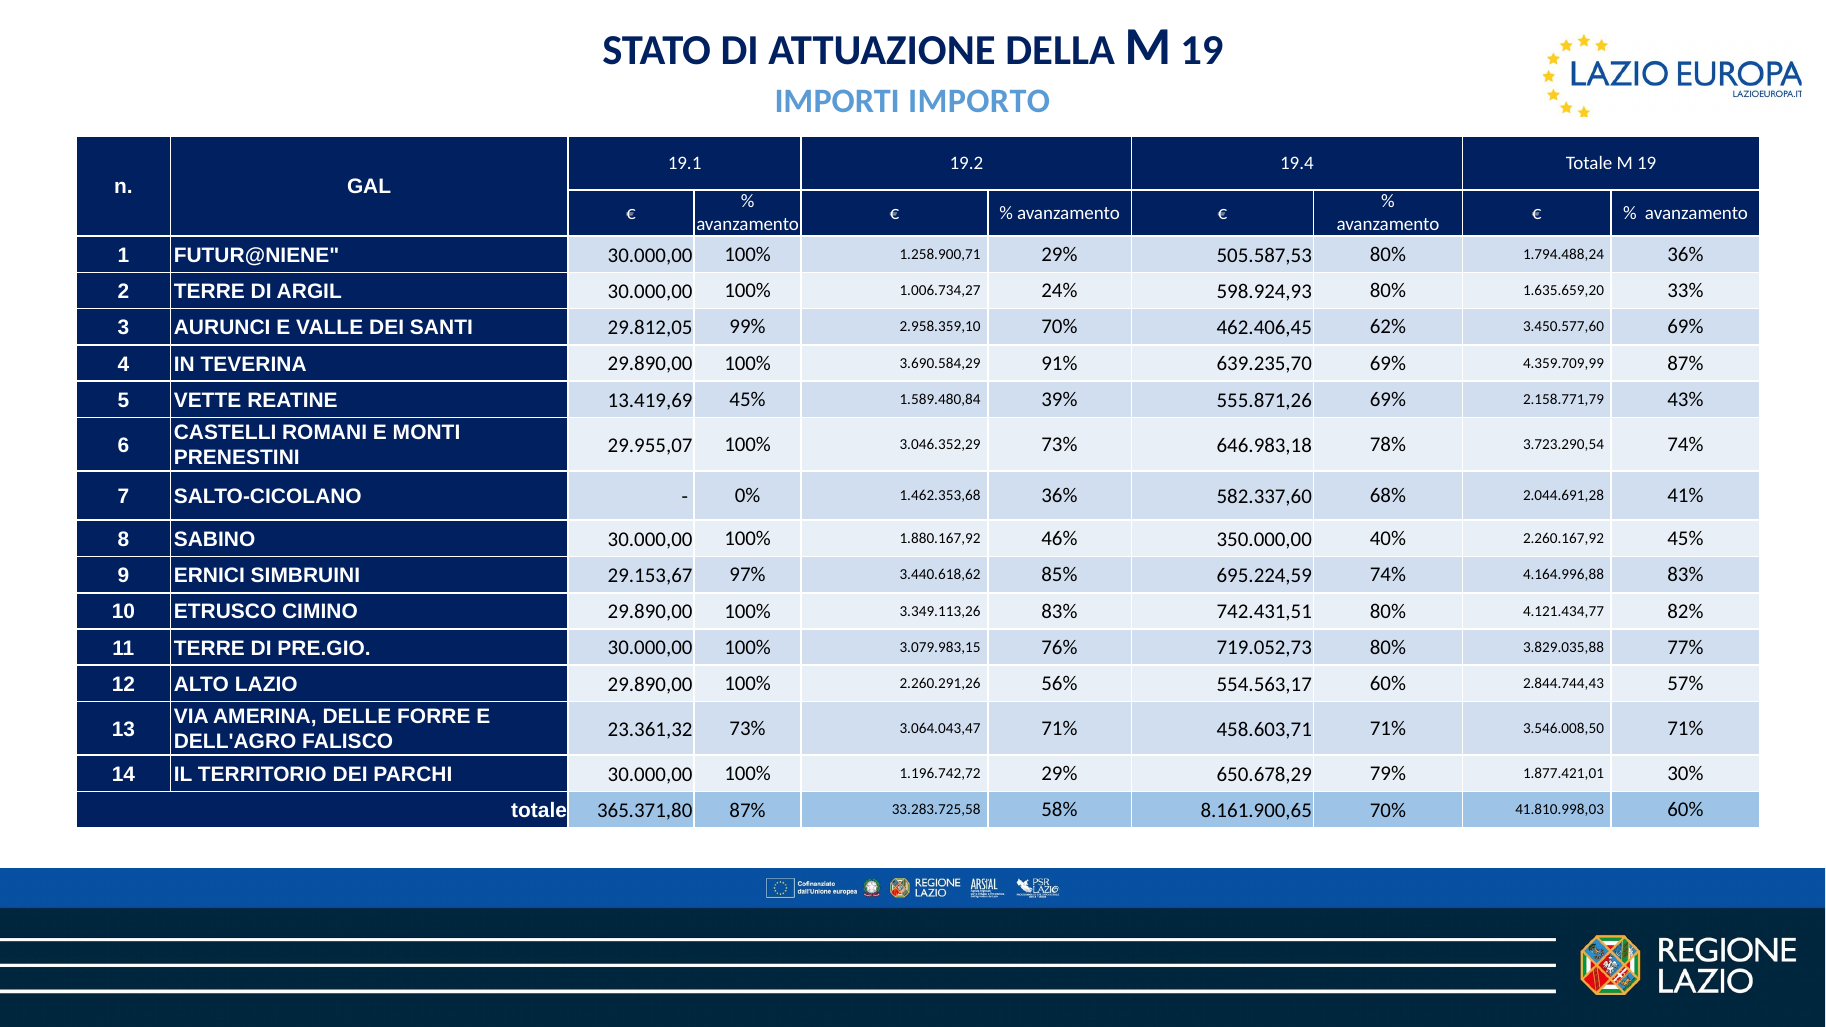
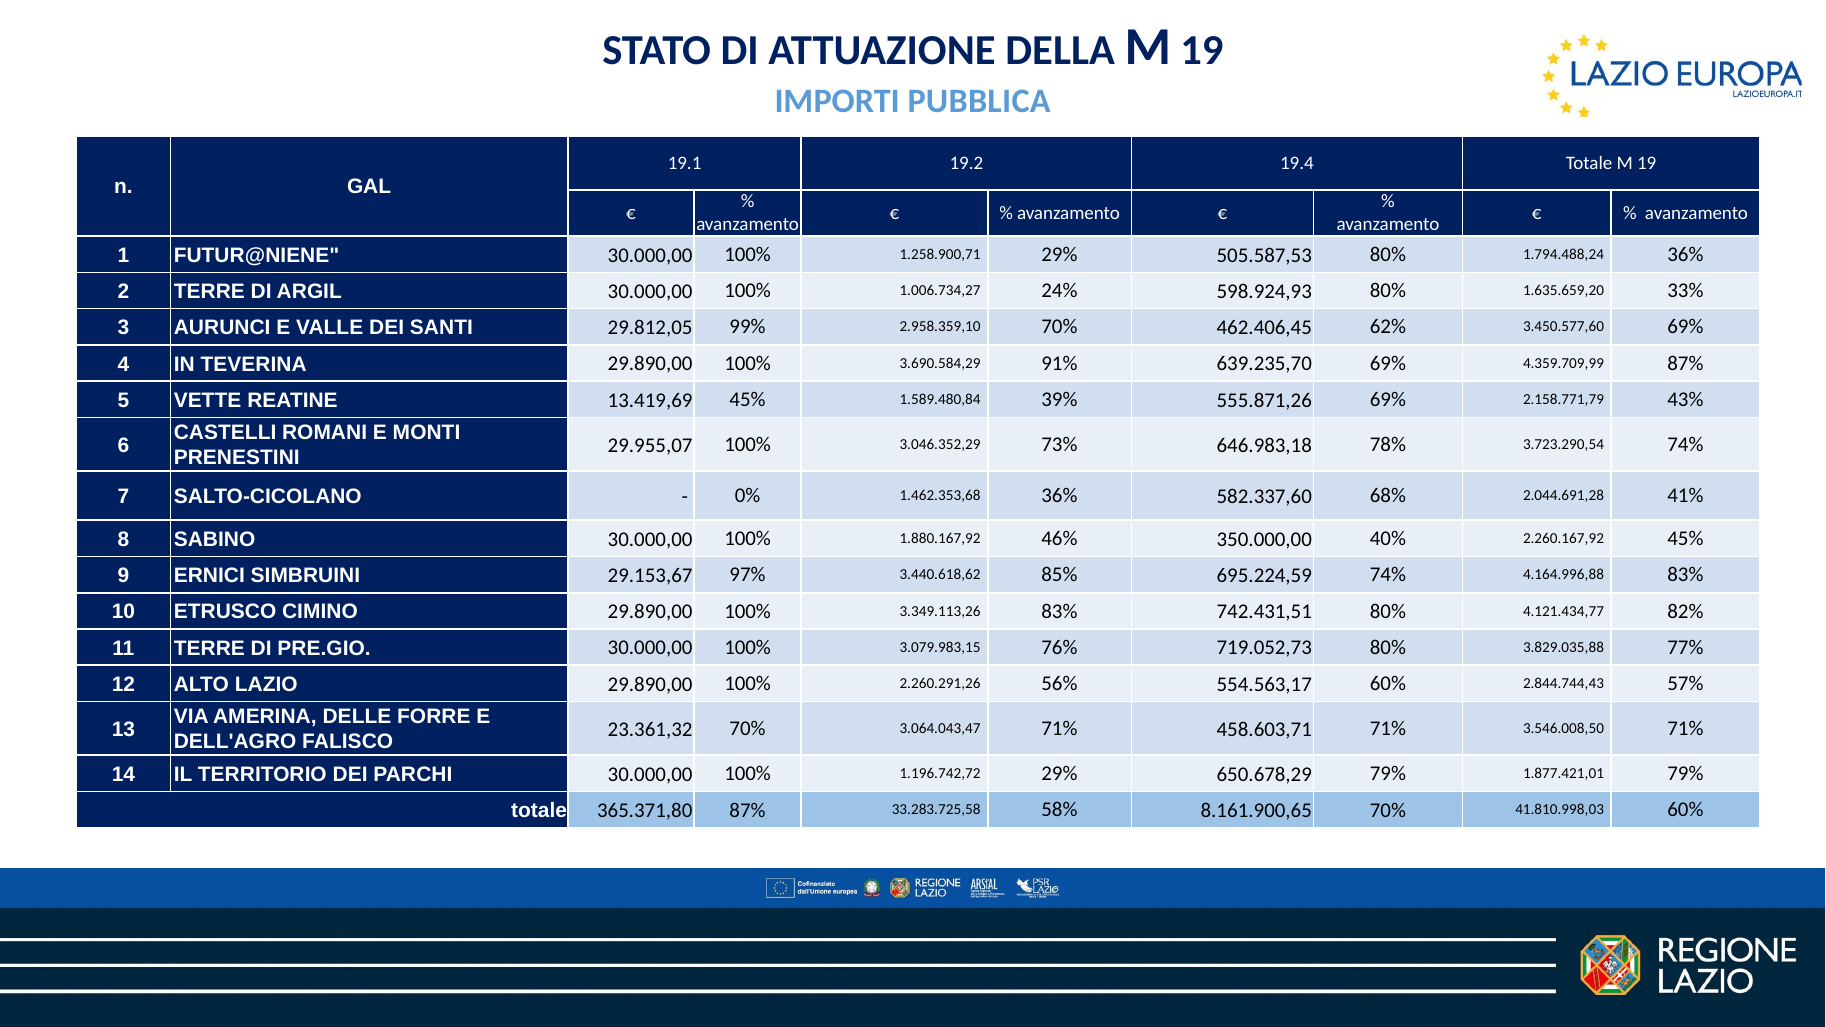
IMPORTO: IMPORTO -> PUBBLICA
23.361,32 73%: 73% -> 70%
1.877.421,01 30%: 30% -> 79%
